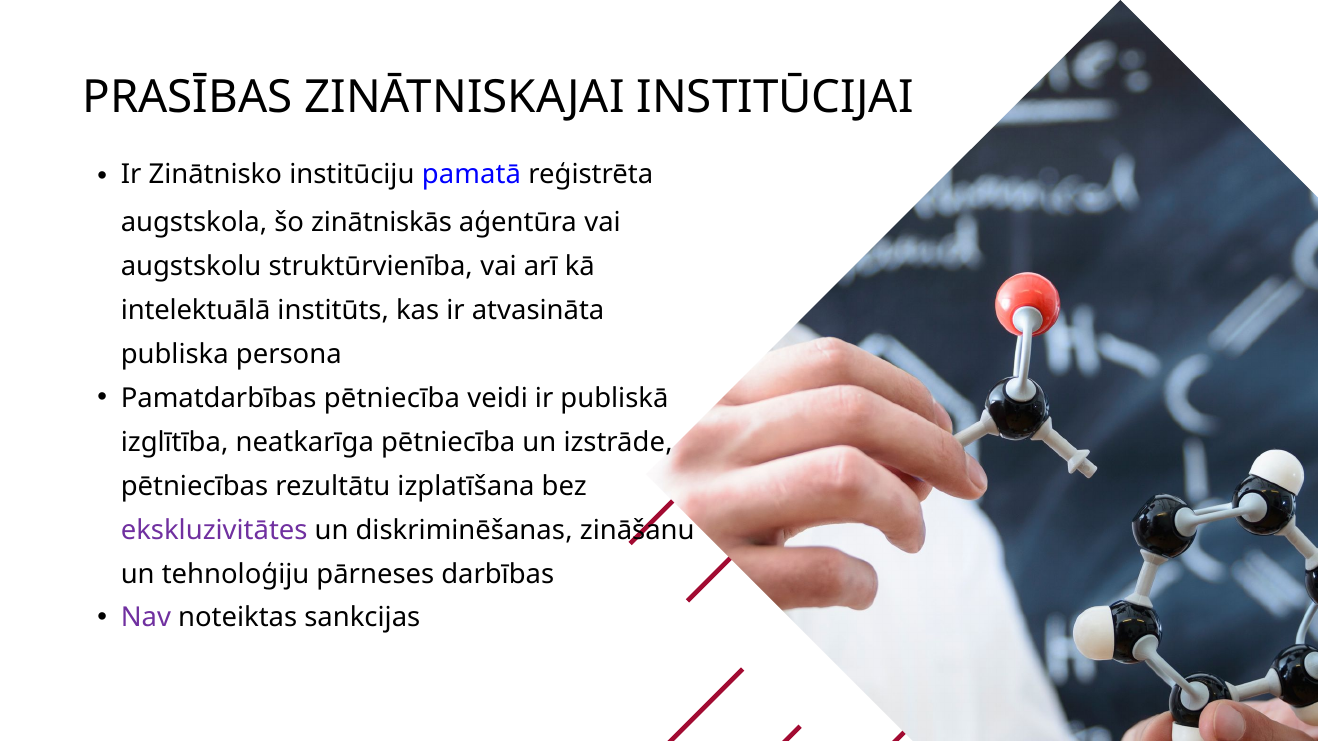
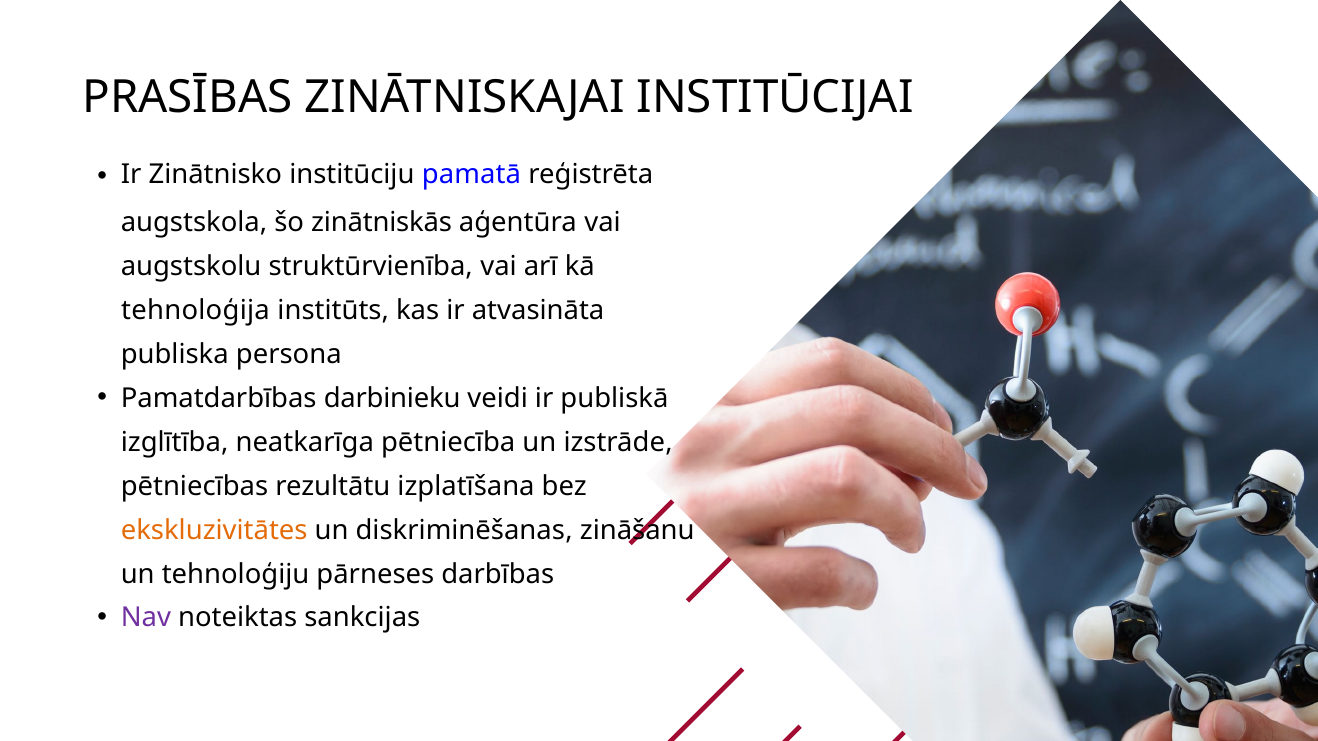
intelektuālā: intelektuālā -> tehnoloģija
Pamatdarbības pētniecība: pētniecība -> darbinieku
ekskluzivitātes colour: purple -> orange
